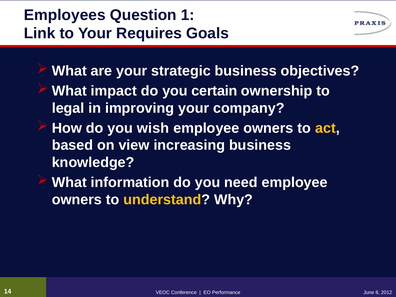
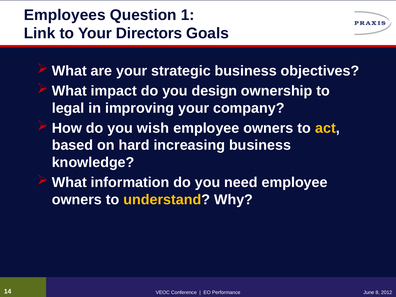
Requires: Requires -> Directors
certain: certain -> design
view: view -> hard
